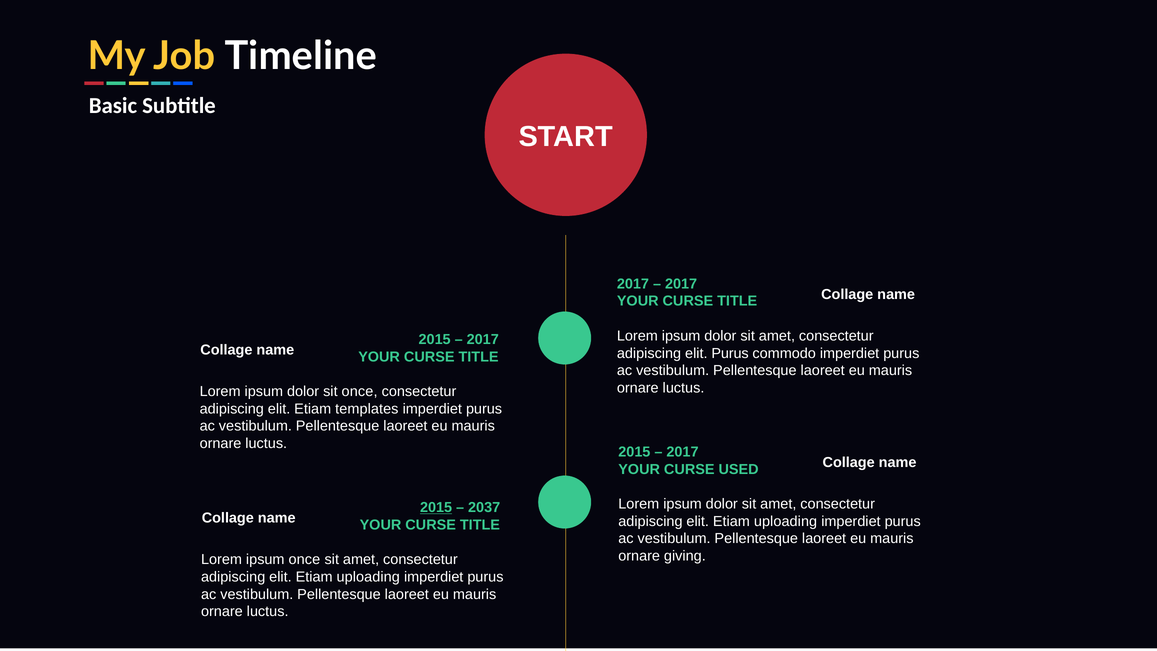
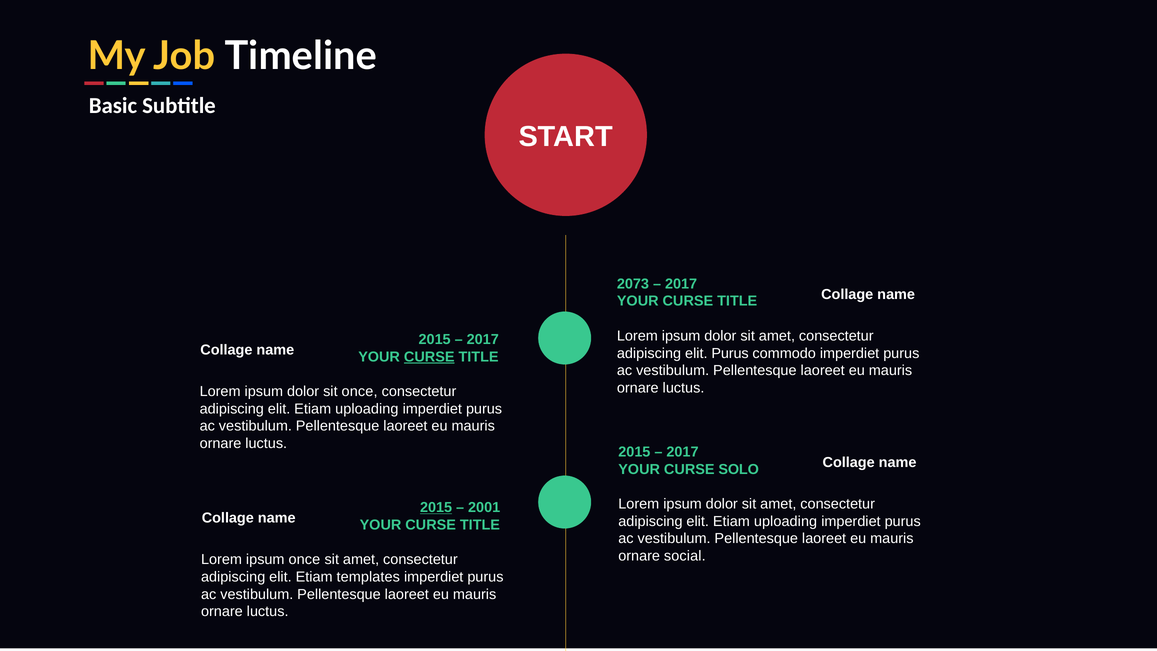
2017 at (633, 284): 2017 -> 2073
CURSE at (429, 357) underline: none -> present
templates at (367, 409): templates -> uploading
USED: USED -> SOLO
2037: 2037 -> 2001
giving: giving -> social
uploading at (368, 577): uploading -> templates
